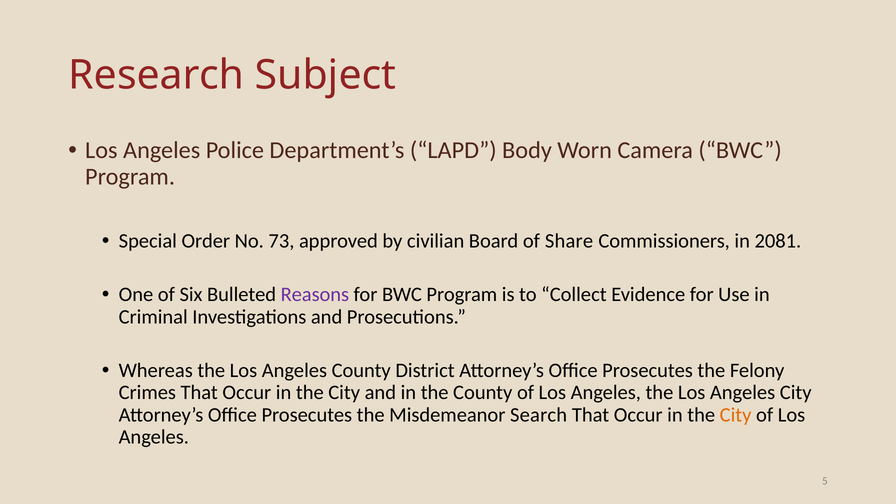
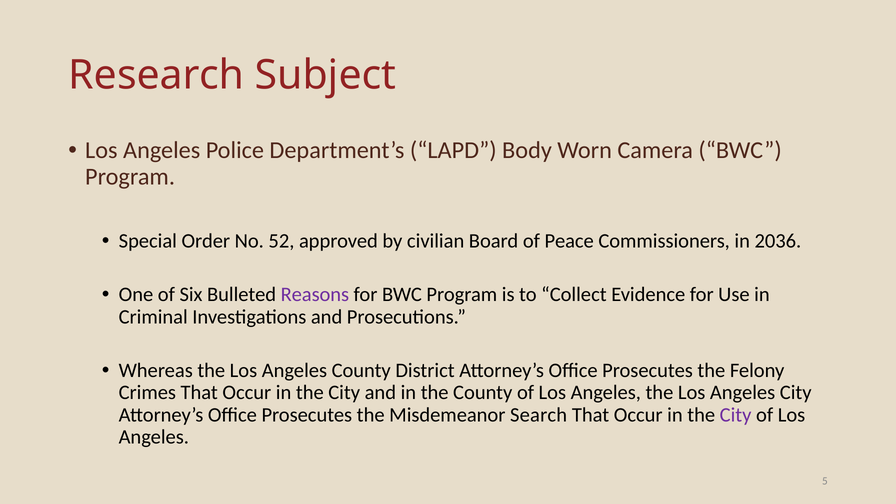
73: 73 -> 52
Share: Share -> Peace
2081: 2081 -> 2036
City at (736, 415) colour: orange -> purple
